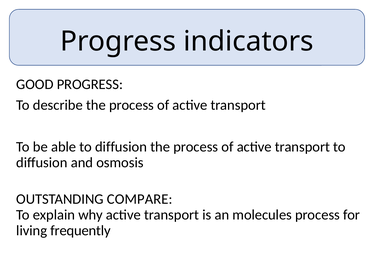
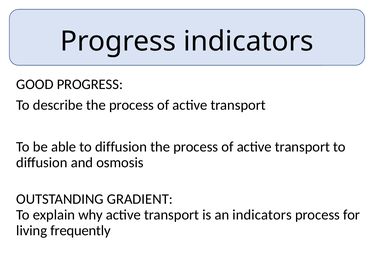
COMPARE: COMPARE -> GRADIENT
an molecules: molecules -> indicators
